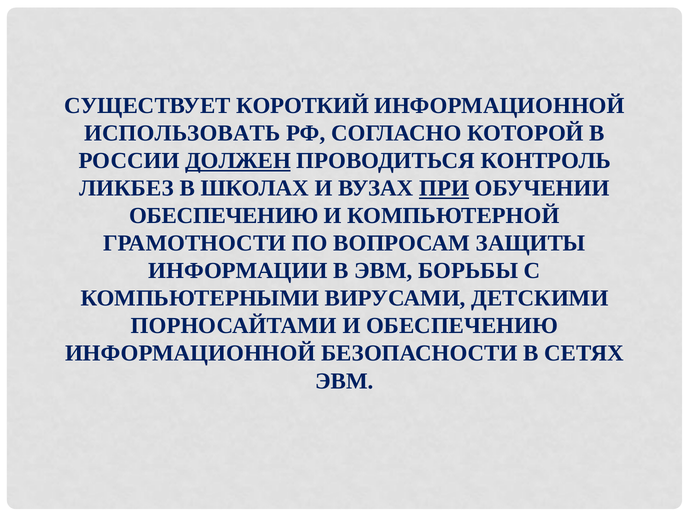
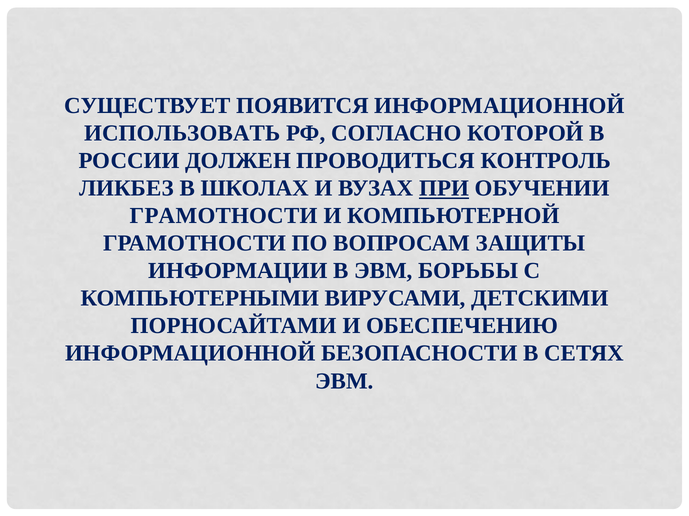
КОРОТКИЙ: КОРОТКИЙ -> ПОЯВИТСЯ
ДОЛЖЕН underline: present -> none
ОБЕСПЕЧЕНИЮ at (224, 216): ОБЕСПЕЧЕНИЮ -> ГРАМОТНОСТИ
